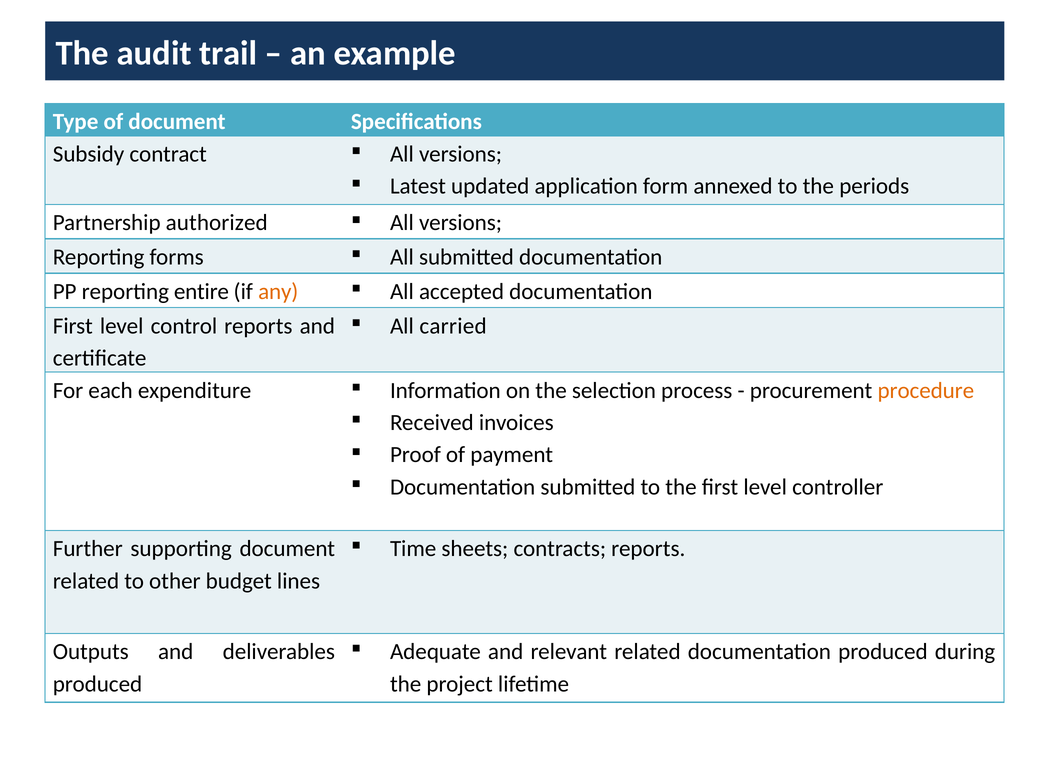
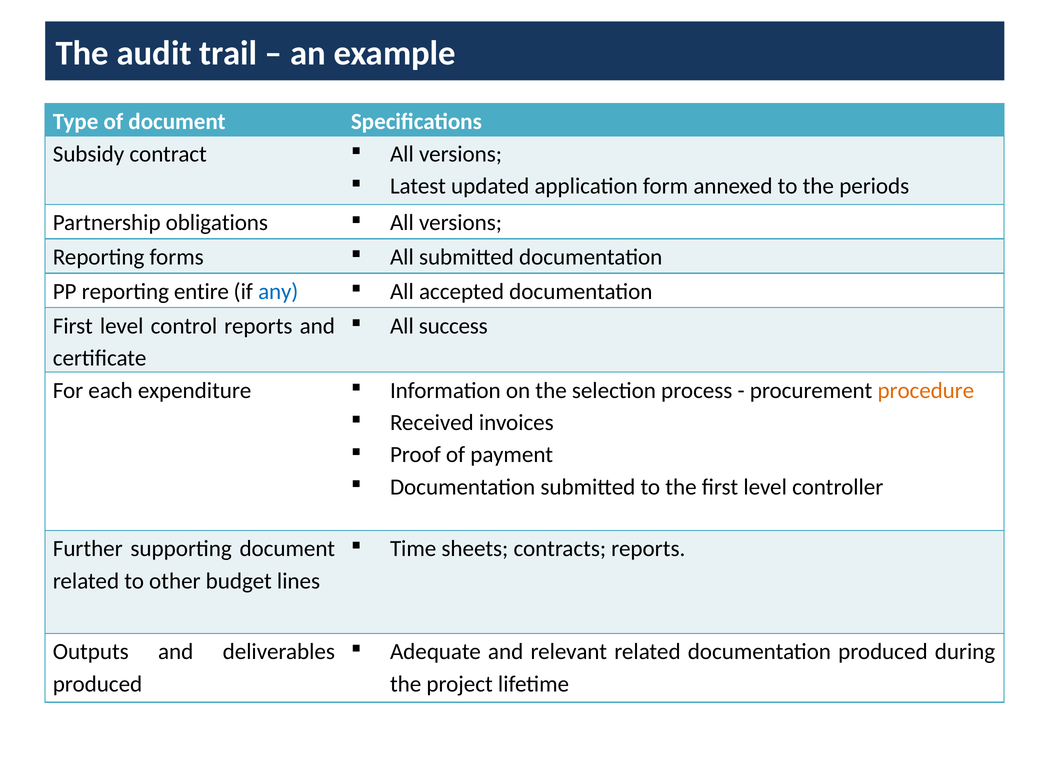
authorized: authorized -> obligations
any colour: orange -> blue
carried: carried -> success
